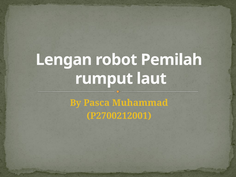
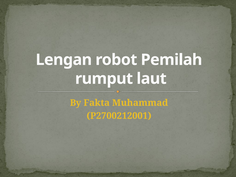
Pasca: Pasca -> Fakta
